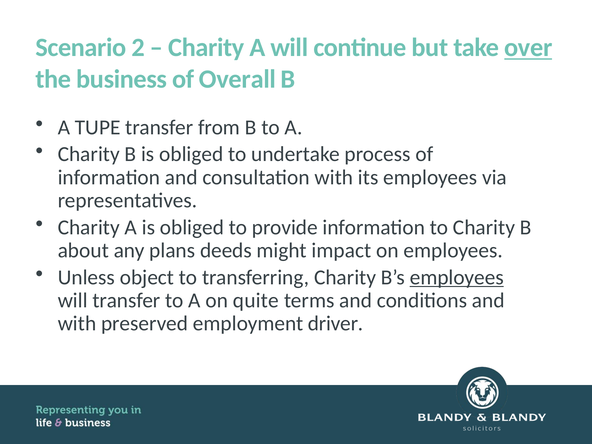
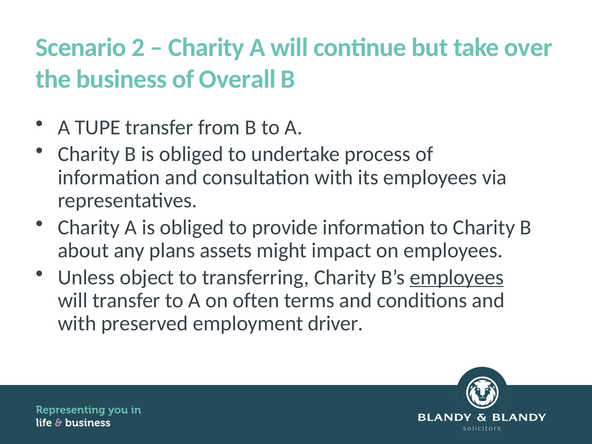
over underline: present -> none
deeds: deeds -> assets
quite: quite -> often
